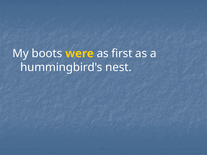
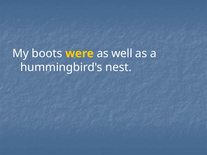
first: first -> well
